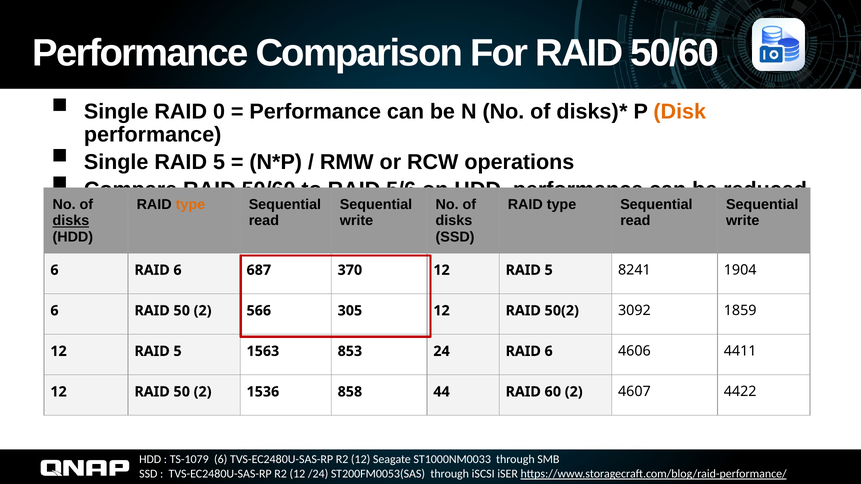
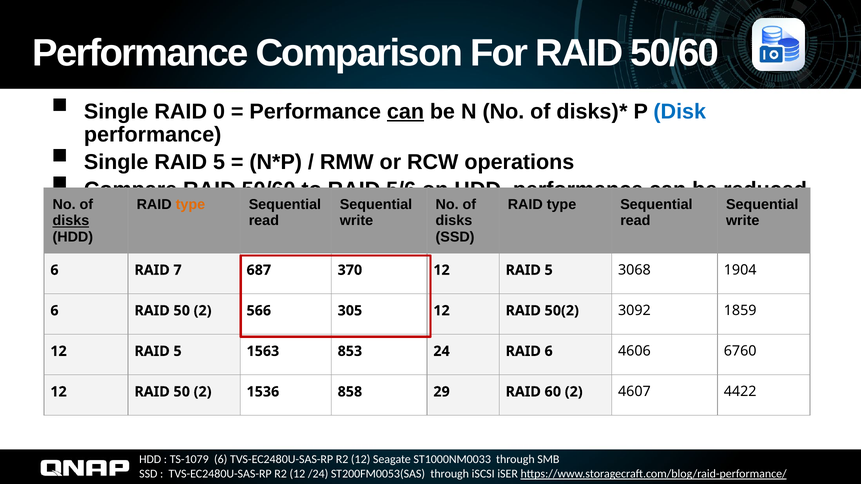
can at (405, 112) underline: none -> present
Disk colour: orange -> blue
6 RAID 6: 6 -> 7
8241: 8241 -> 3068
4411: 4411 -> 6760
44: 44 -> 29
